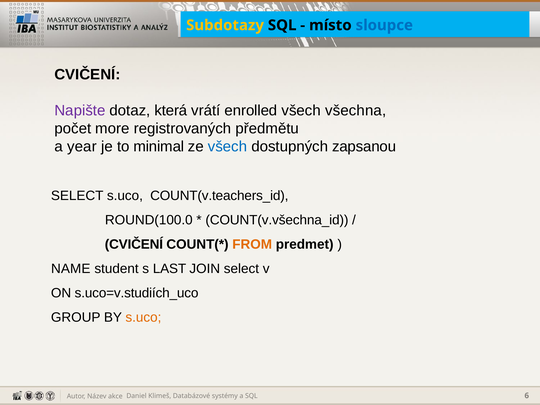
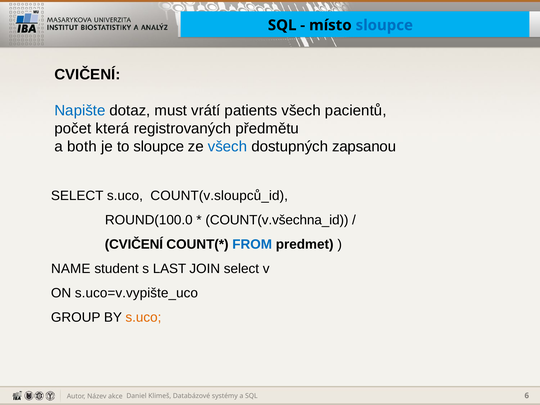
Subdotazy colour: yellow -> light blue
Napište colour: purple -> blue
která: která -> must
enrolled: enrolled -> patients
všechna: všechna -> pacientů
more: more -> která
year: year -> both
to minimal: minimal -> sloupce
COUNT(v.teachers_id: COUNT(v.teachers_id -> COUNT(v.sloupců_id
FROM colour: orange -> blue
s.uco=v.studiích_uco: s.uco=v.studiích_uco -> s.uco=v.vypište_uco
